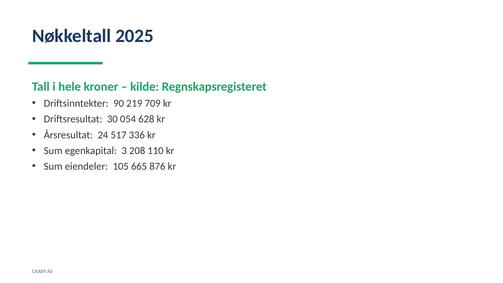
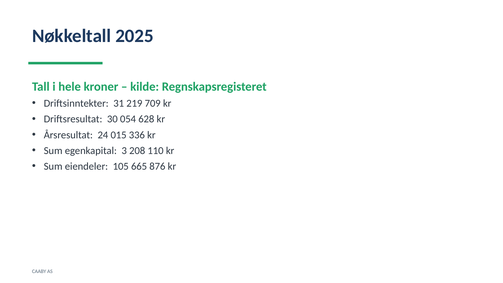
90: 90 -> 31
517: 517 -> 015
